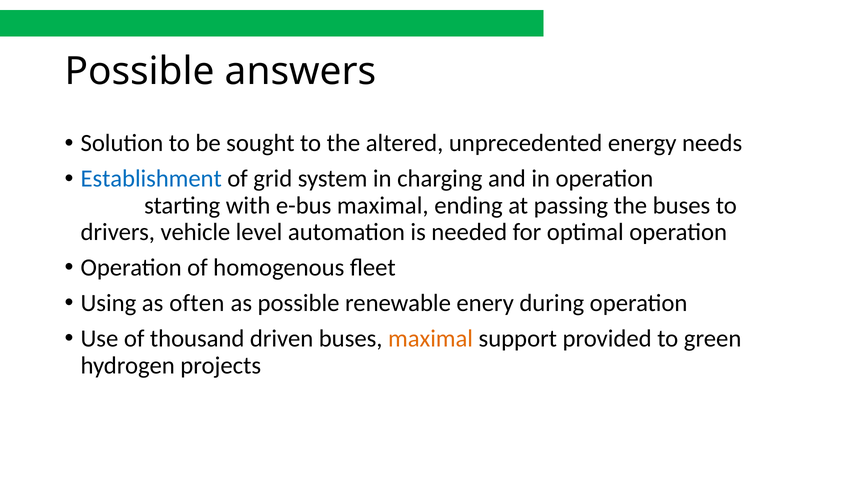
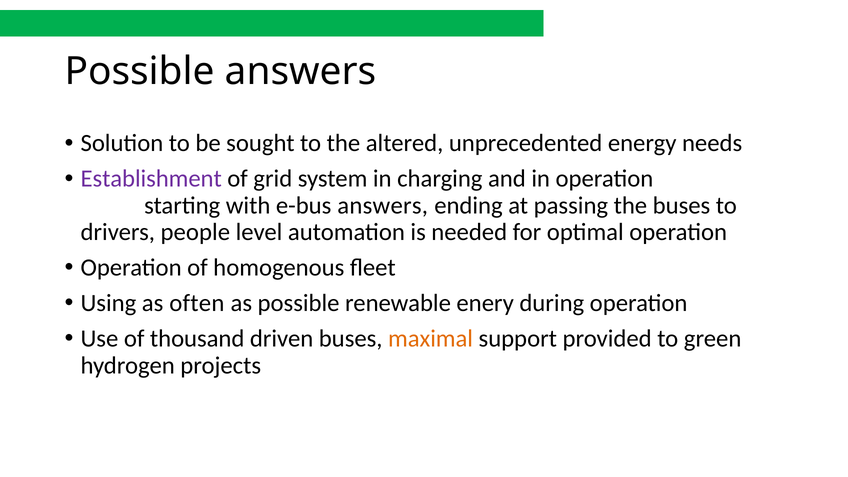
Establishment colour: blue -> purple
e-bus maximal: maximal -> answers
vehicle: vehicle -> people
